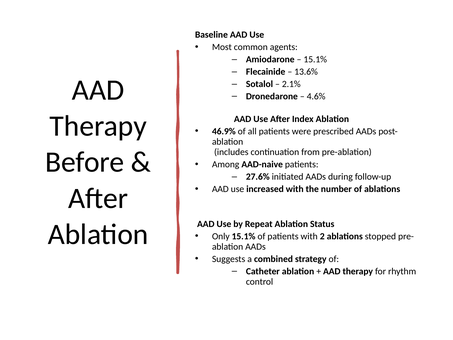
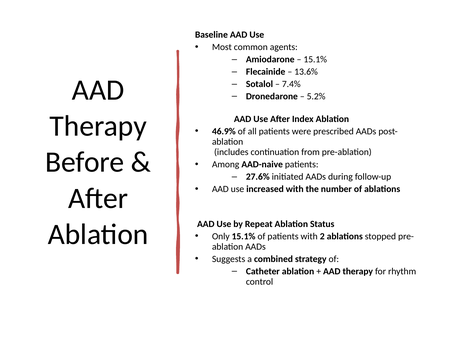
2.1%: 2.1% -> 7.4%
4.6%: 4.6% -> 5.2%
